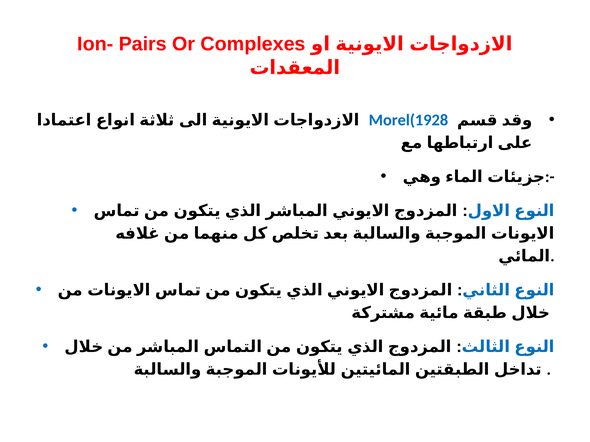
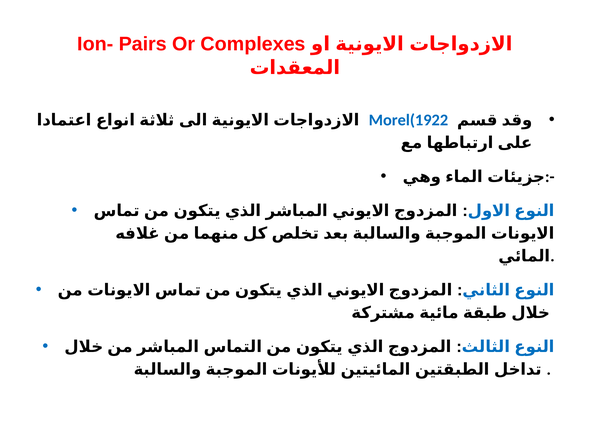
Morel(1928: Morel(1928 -> Morel(1922
